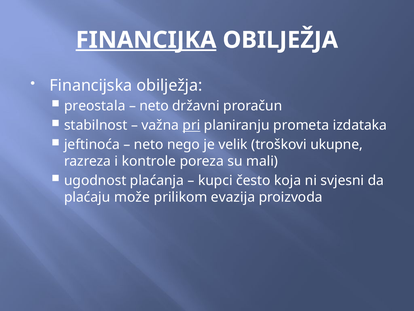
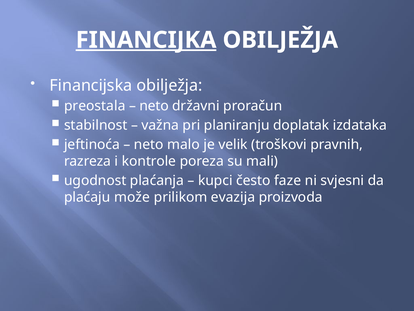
pri underline: present -> none
prometa: prometa -> doplatak
nego: nego -> malo
ukupne: ukupne -> pravnih
koja: koja -> faze
